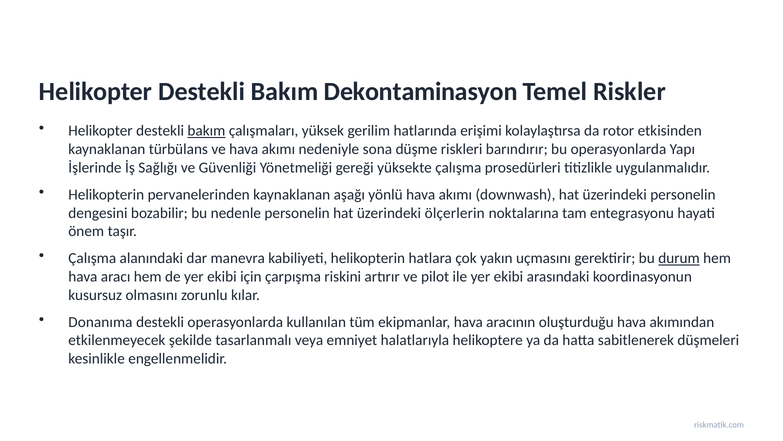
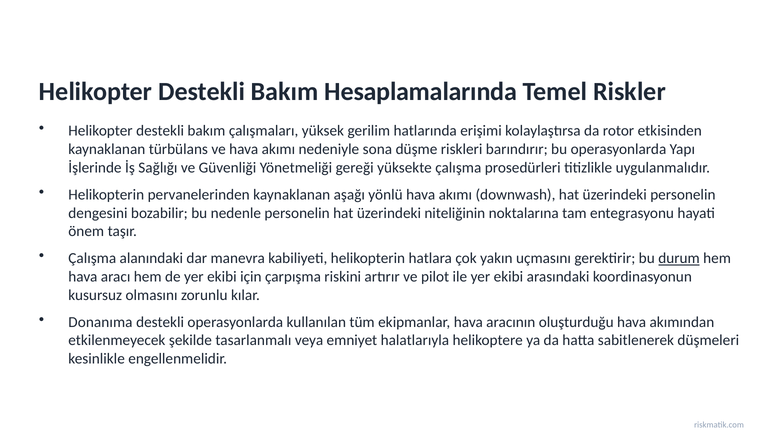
Dekontaminasyon: Dekontaminasyon -> Hesaplamalarında
bakım at (206, 131) underline: present -> none
ölçerlerin: ölçerlerin -> niteliğinin
